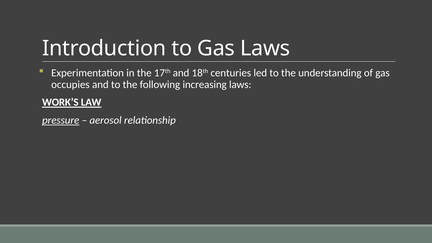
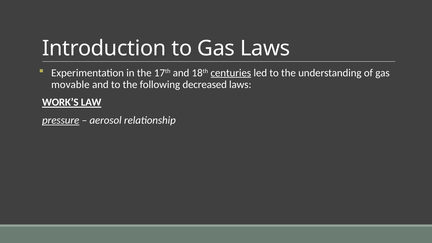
centuries underline: none -> present
occupies: occupies -> movable
increasing: increasing -> decreased
